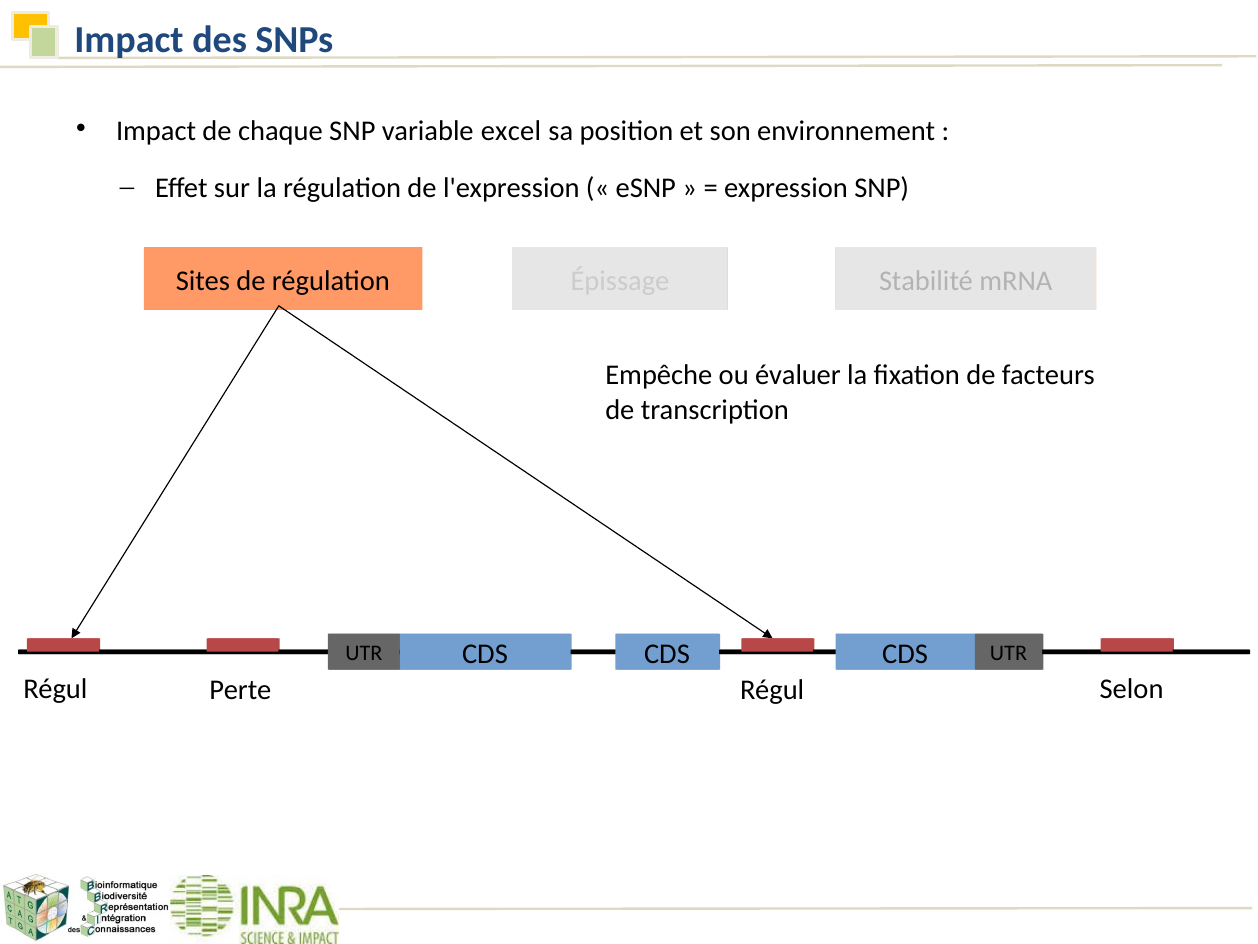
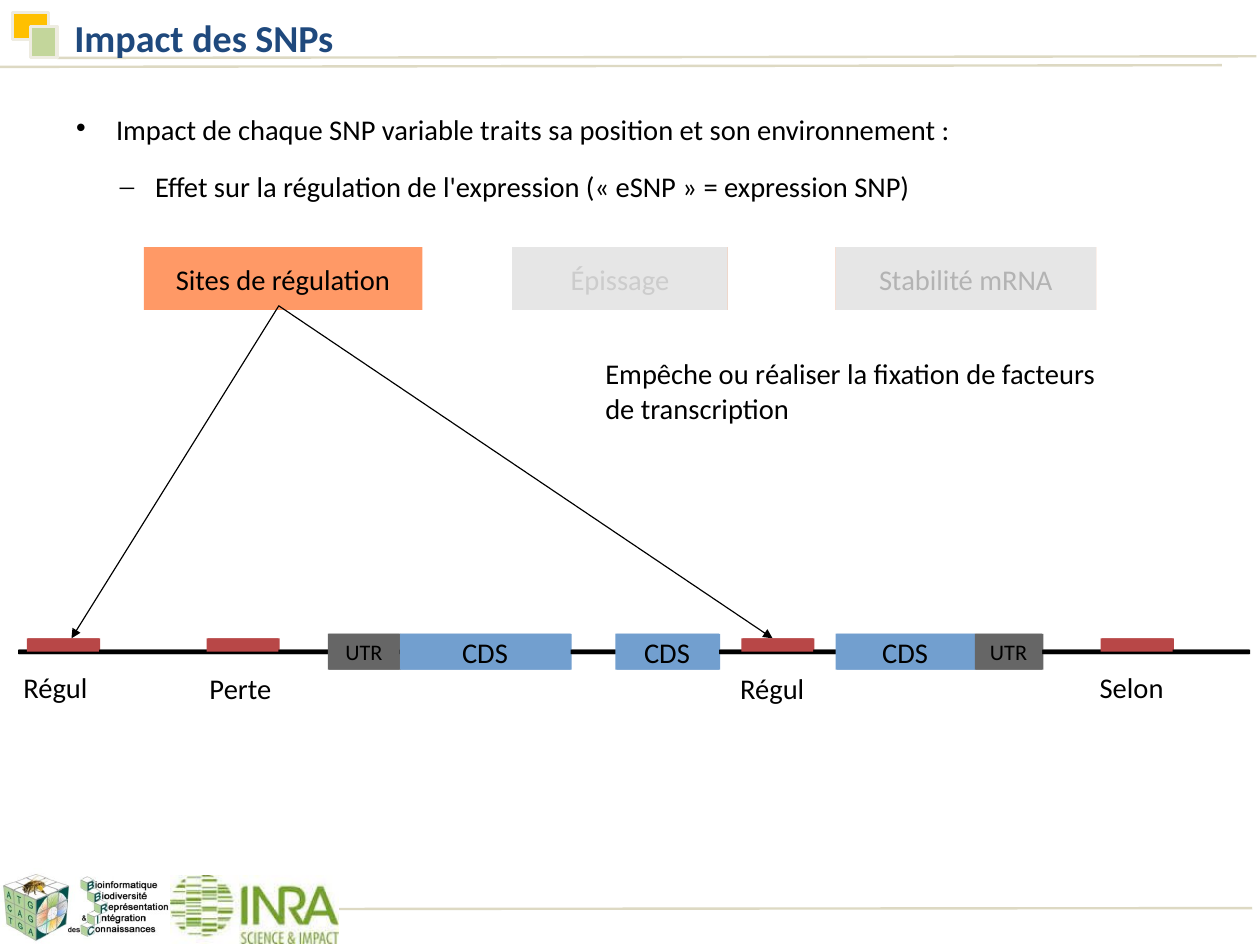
excel: excel -> traits
évaluer: évaluer -> réaliser
